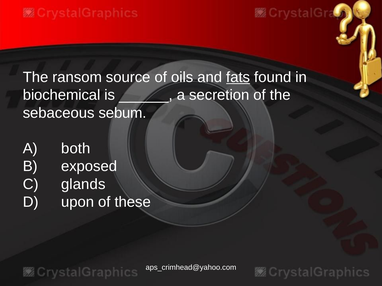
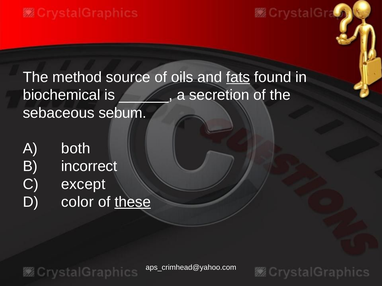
ransom: ransom -> method
exposed: exposed -> incorrect
glands: glands -> except
upon: upon -> color
these underline: none -> present
